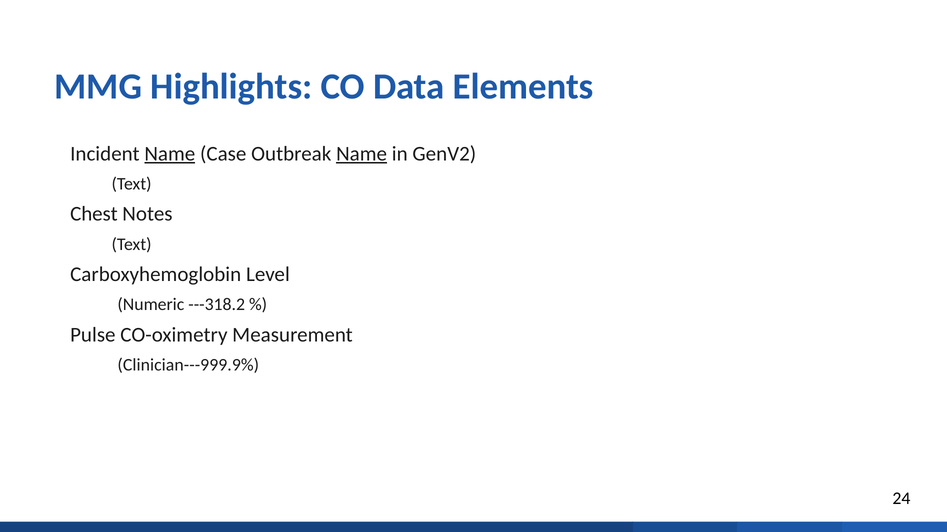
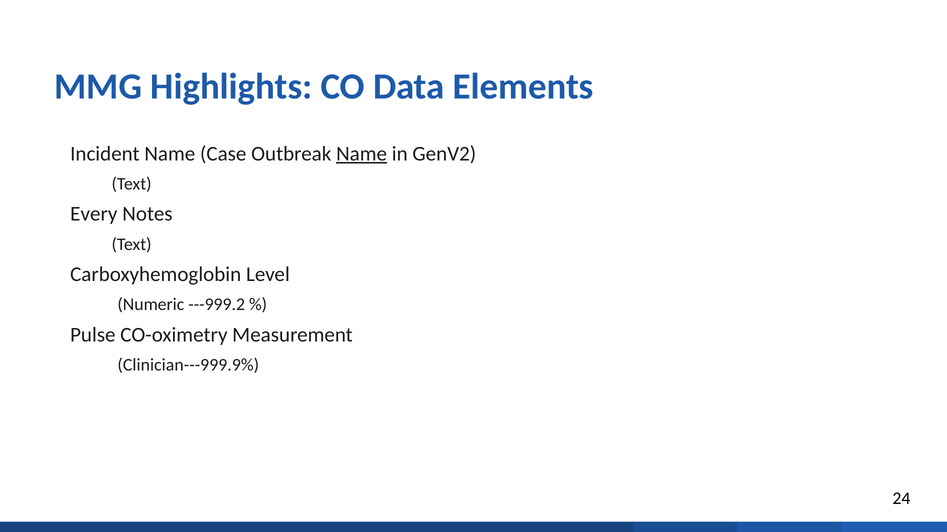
Name at (170, 154) underline: present -> none
Chest: Chest -> Every
---318.2: ---318.2 -> ---999.2
